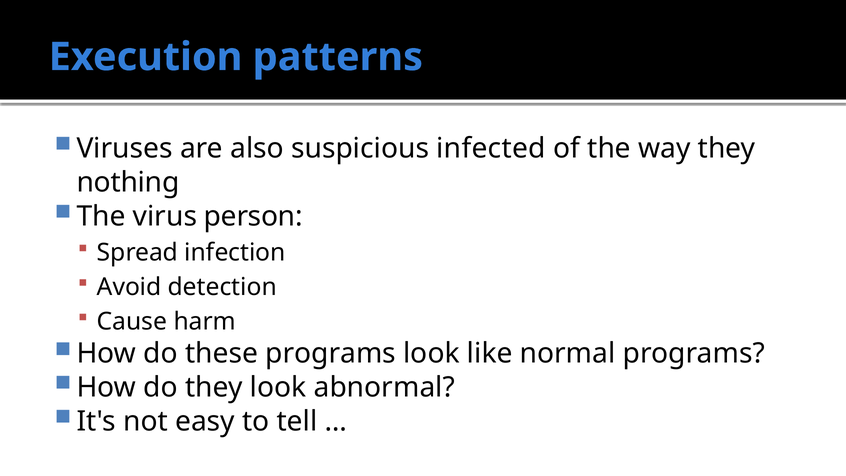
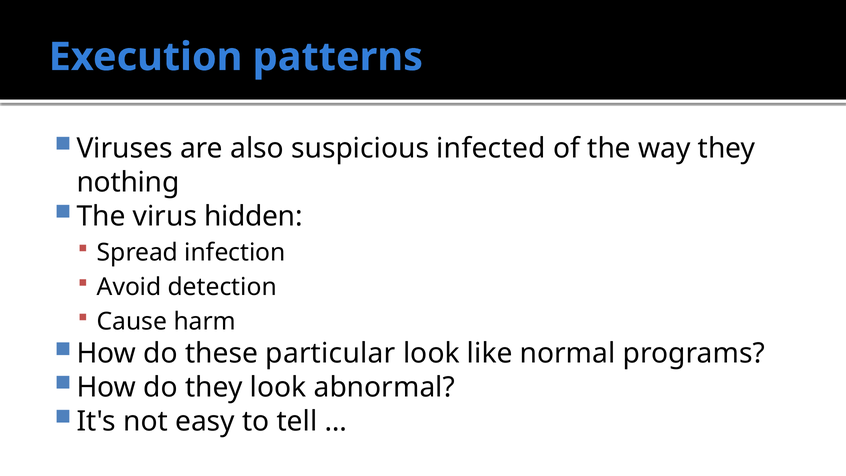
person: person -> hidden
these programs: programs -> particular
